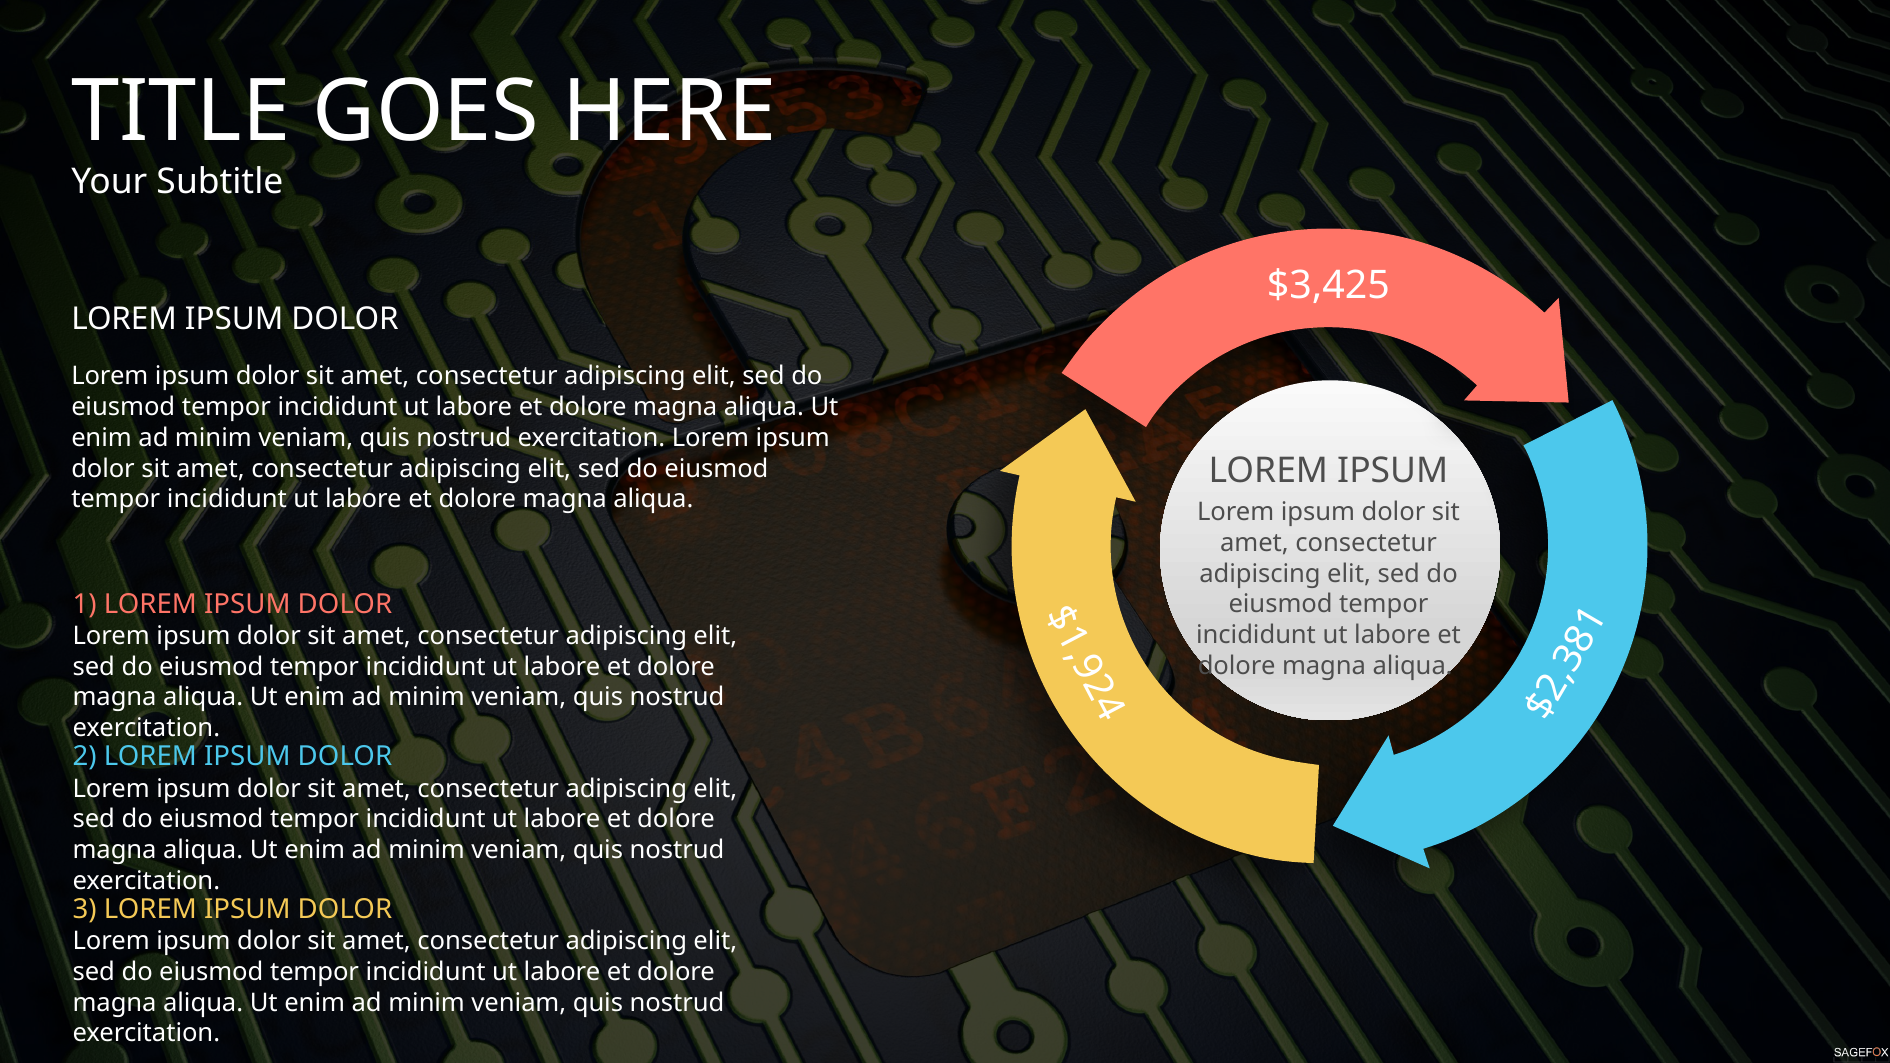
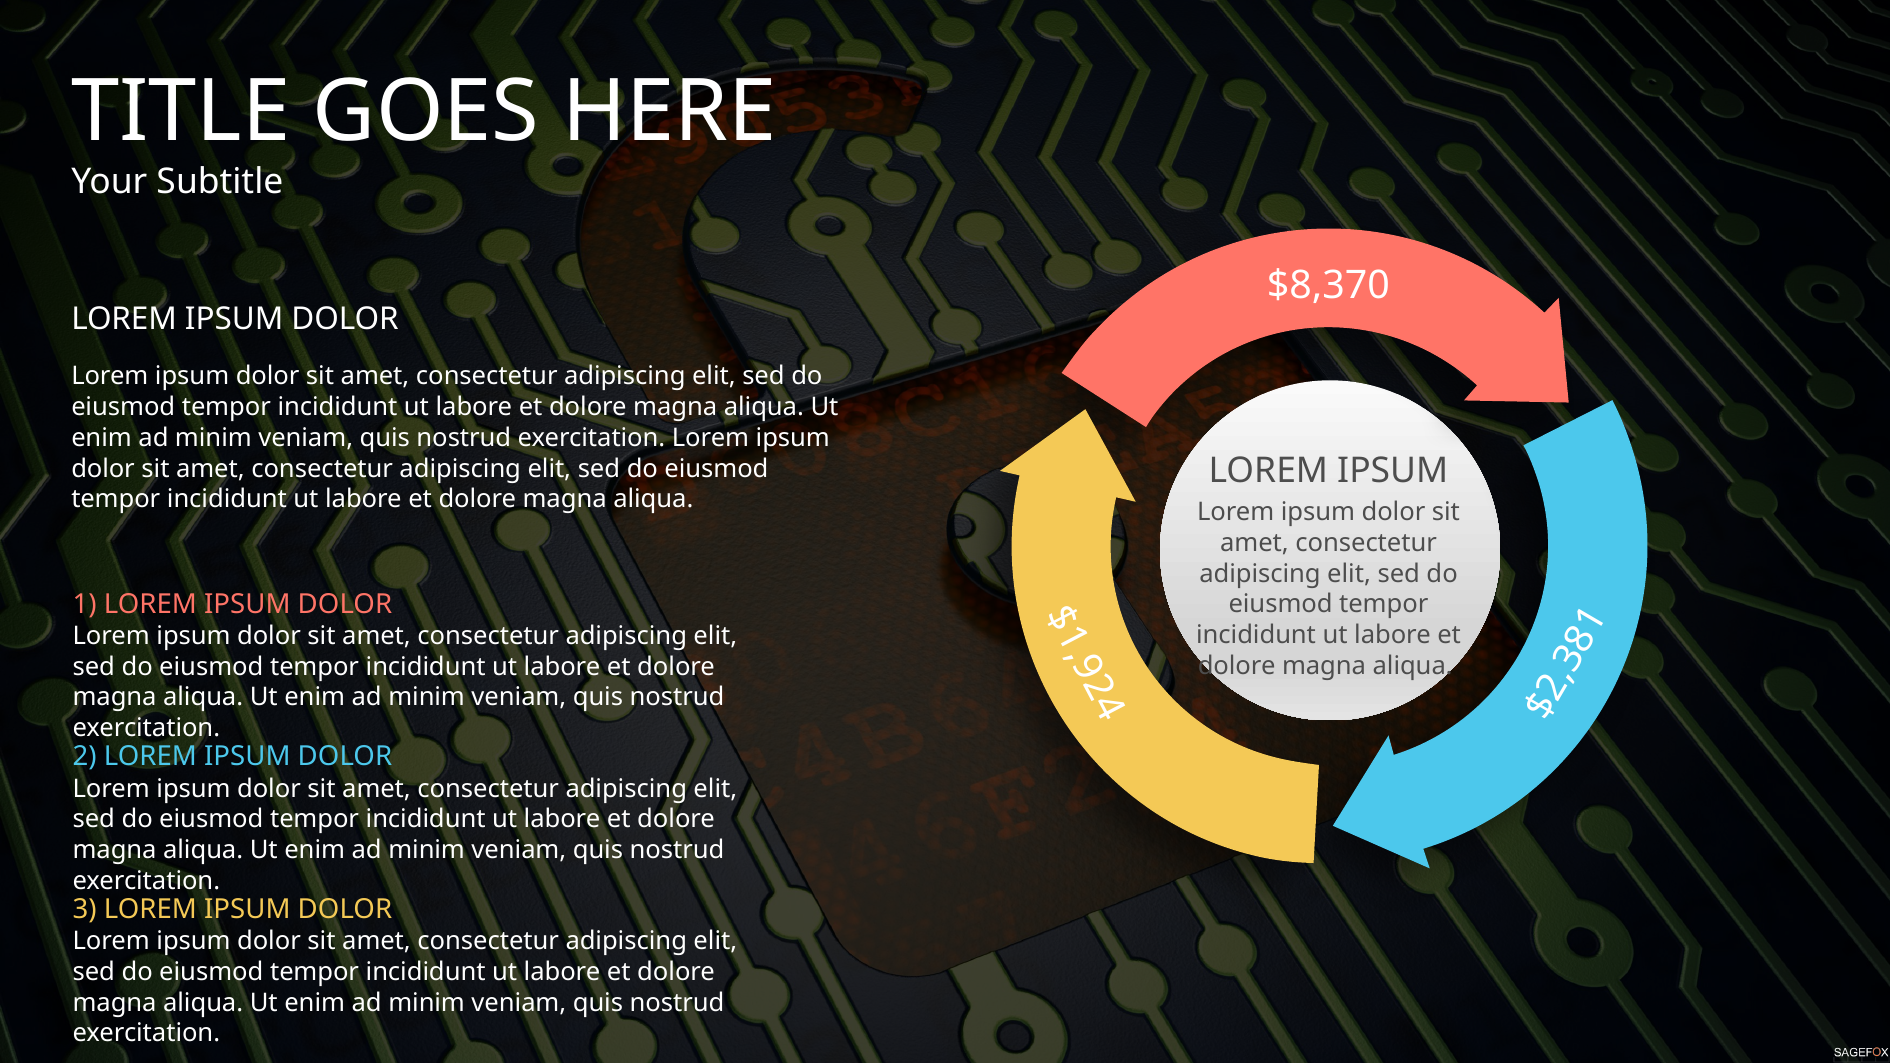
$3,425: $3,425 -> $8,370
